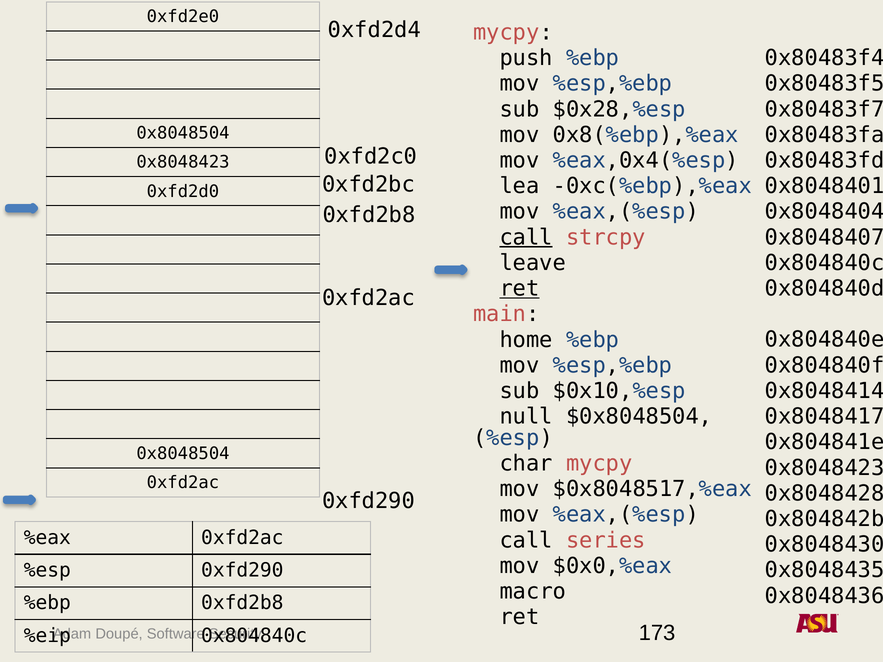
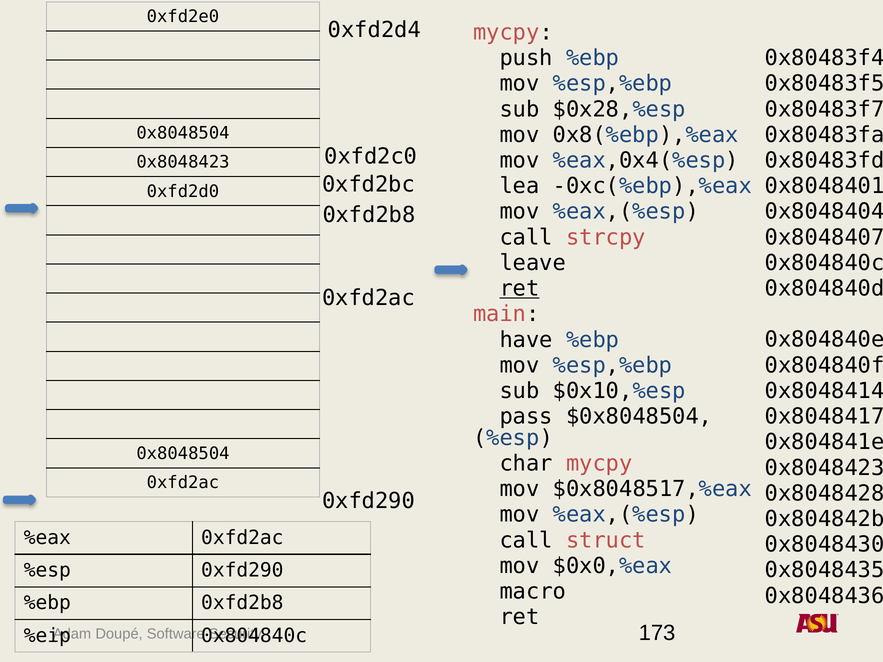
call at (526, 237) underline: present -> none
home: home -> have
null: null -> pass
series: series -> struct
